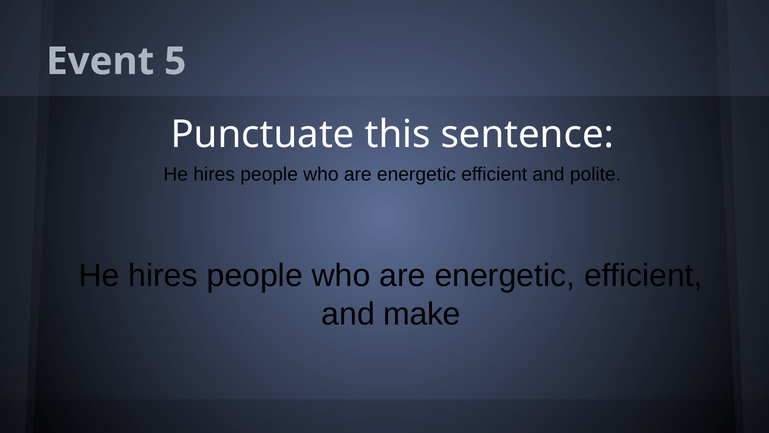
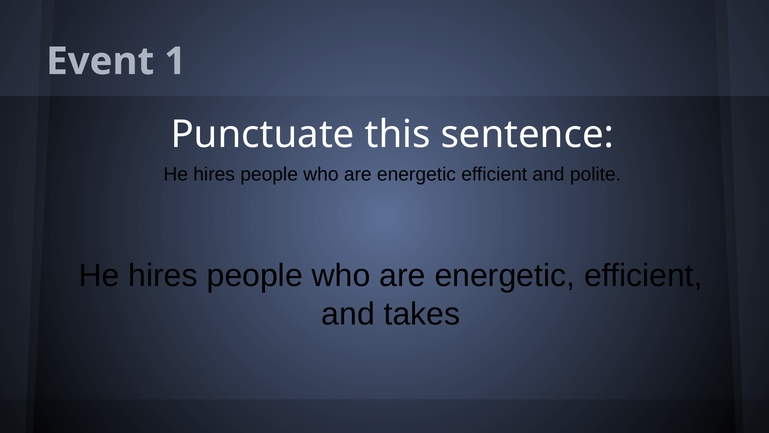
5: 5 -> 1
make: make -> takes
